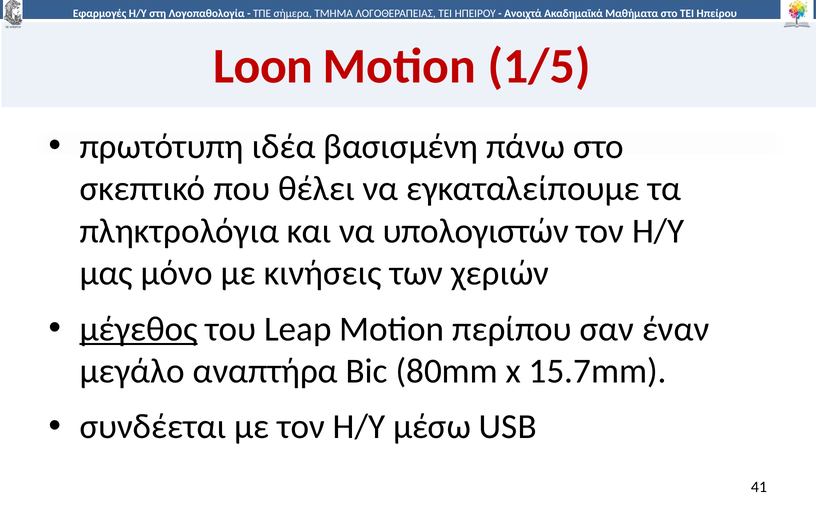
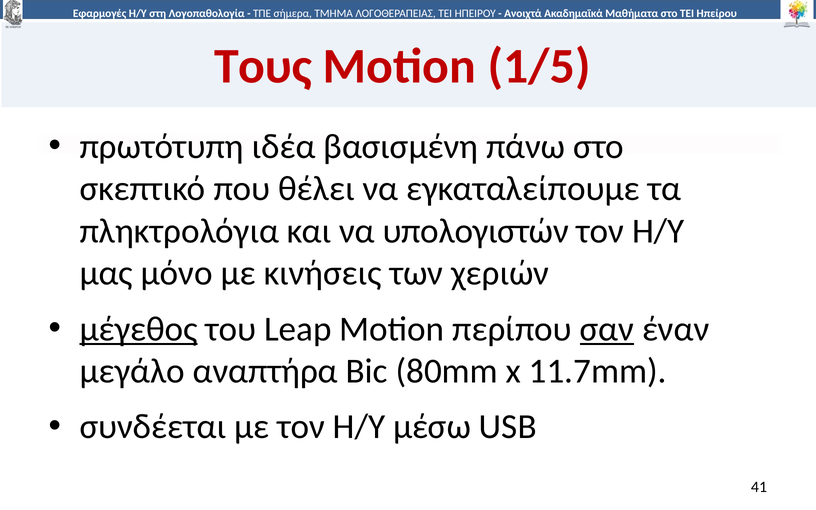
Loon: Loon -> Τους
σαν underline: none -> present
15.7mm: 15.7mm -> 11.7mm
